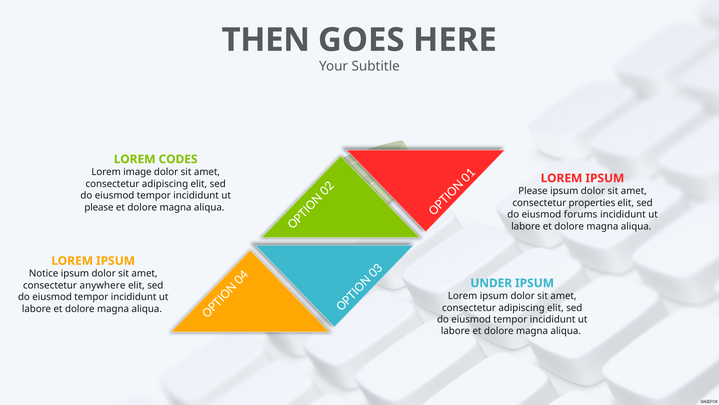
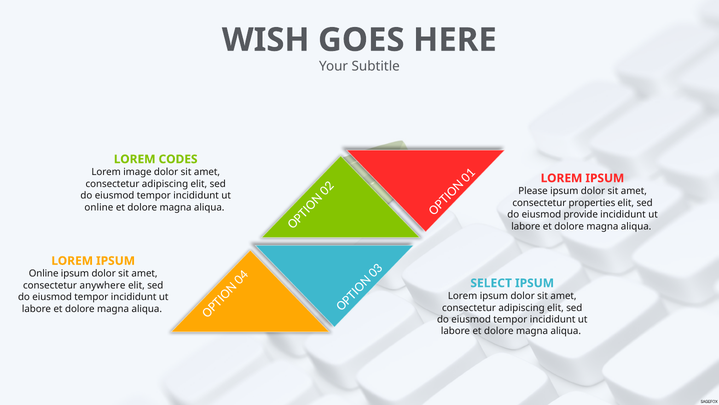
THEN: THEN -> WISH
please at (99, 207): please -> online
forums: forums -> provide
Notice at (44, 273): Notice -> Online
UNDER: UNDER -> SELECT
